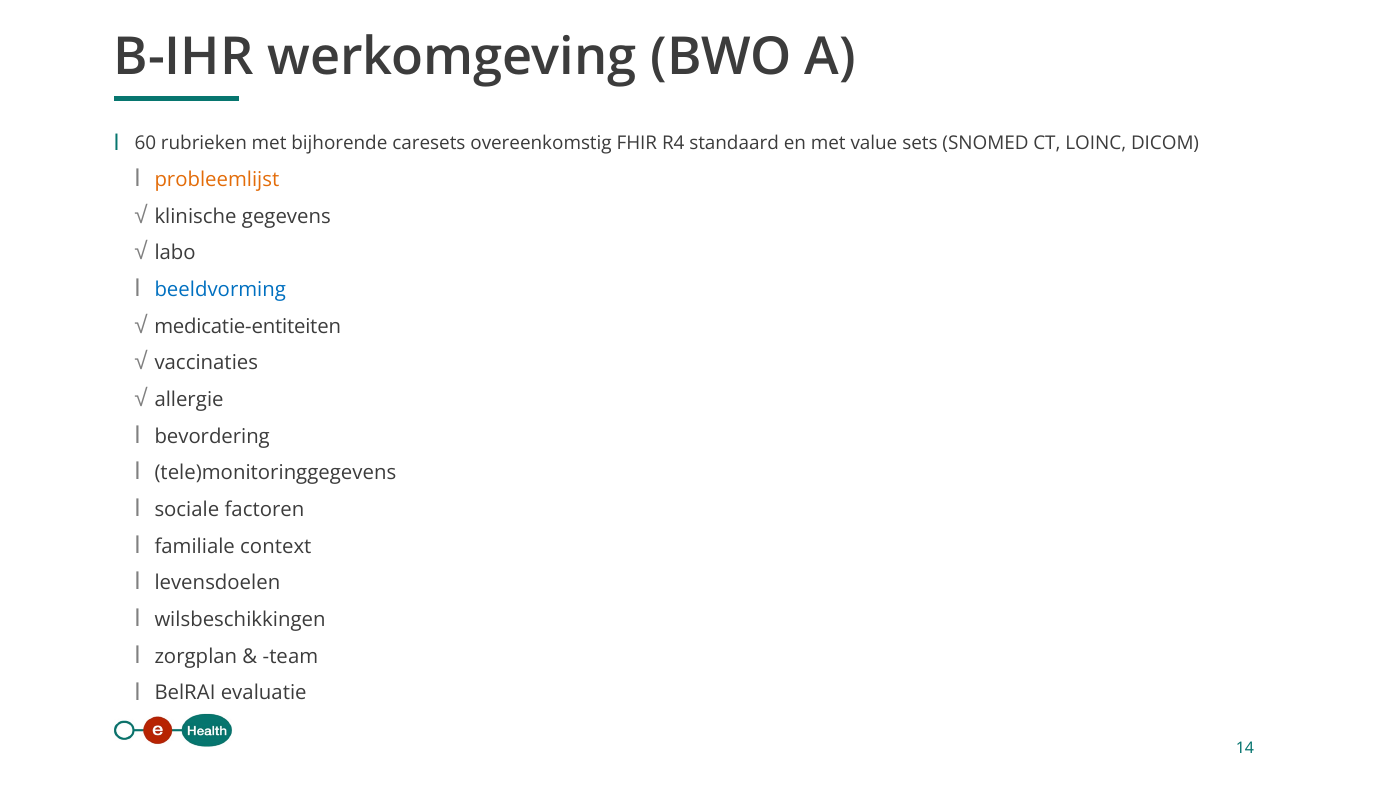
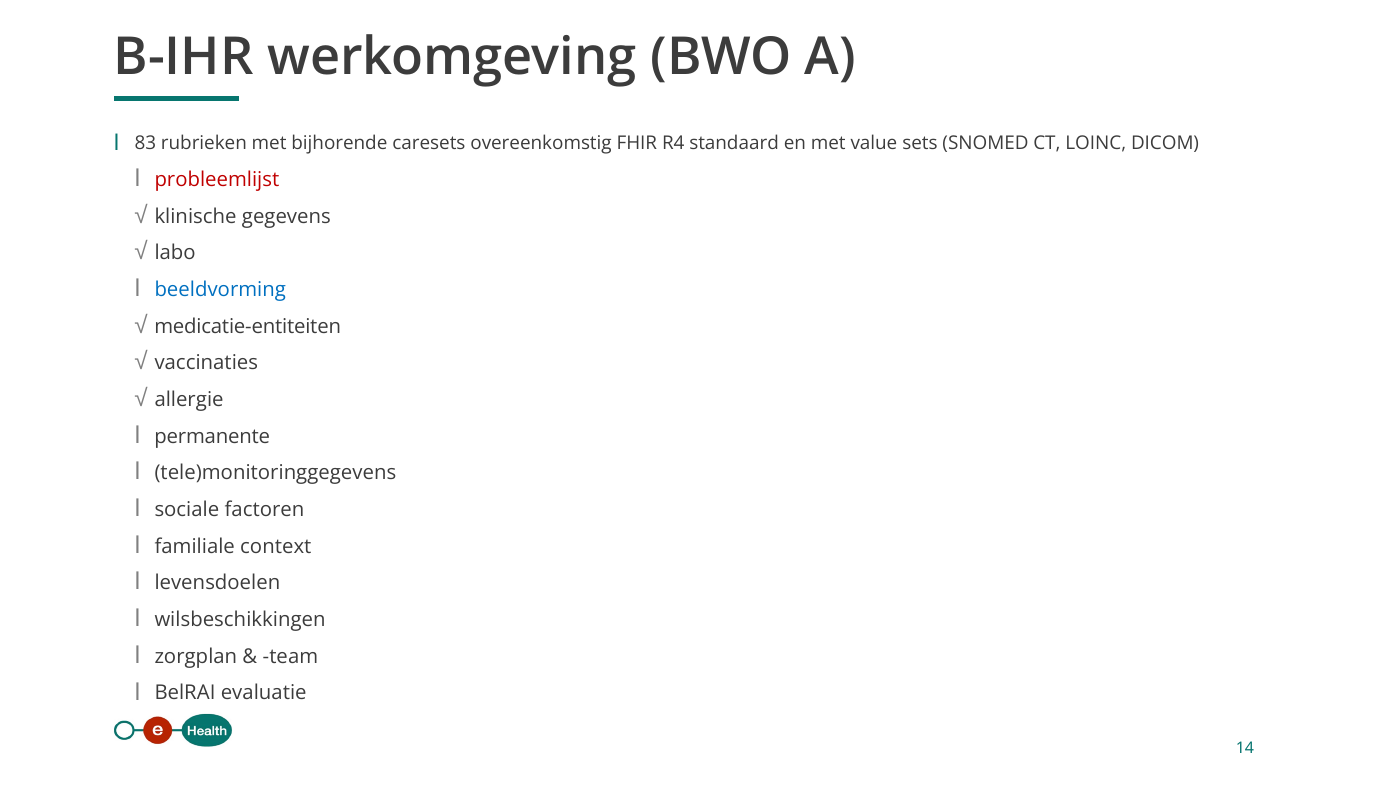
60: 60 -> 83
probleemlijst colour: orange -> red
bevordering: bevordering -> permanente
